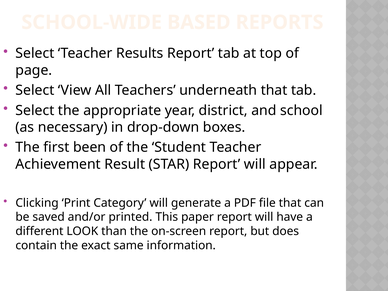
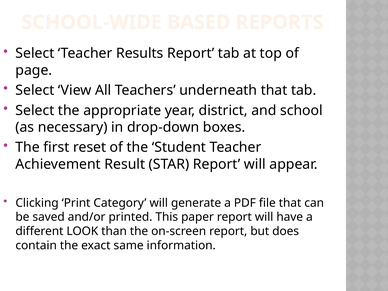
been: been -> reset
